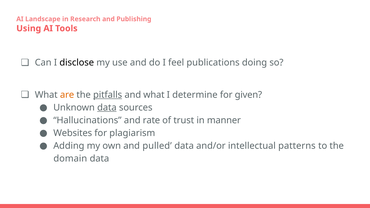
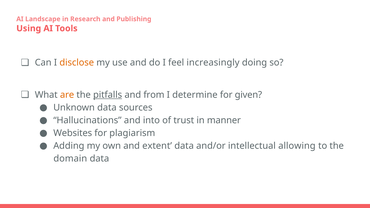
disclose colour: black -> orange
publications: publications -> increasingly
and what: what -> from
data at (107, 108) underline: present -> none
rate: rate -> into
pulled: pulled -> extent
patterns: patterns -> allowing
